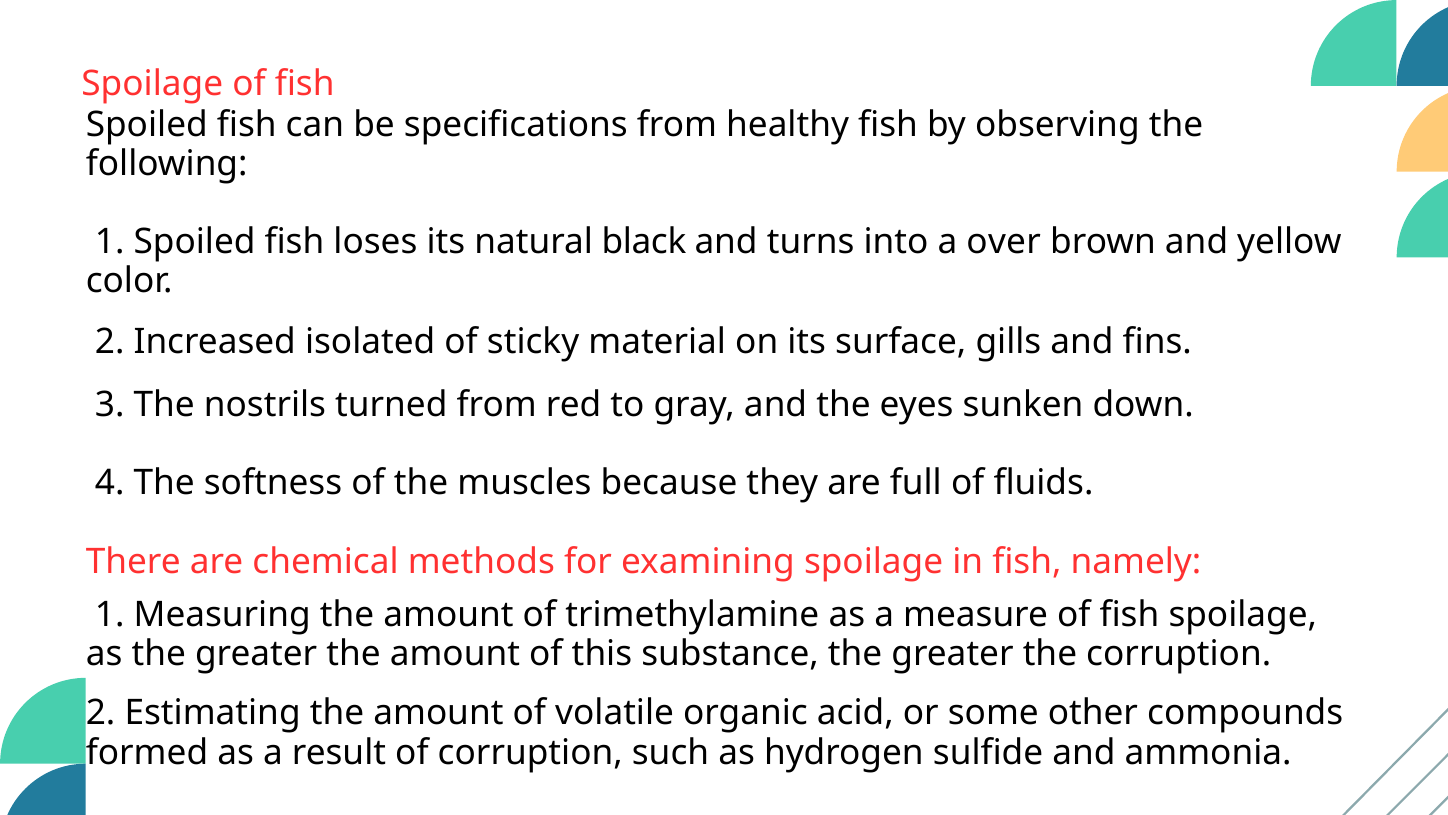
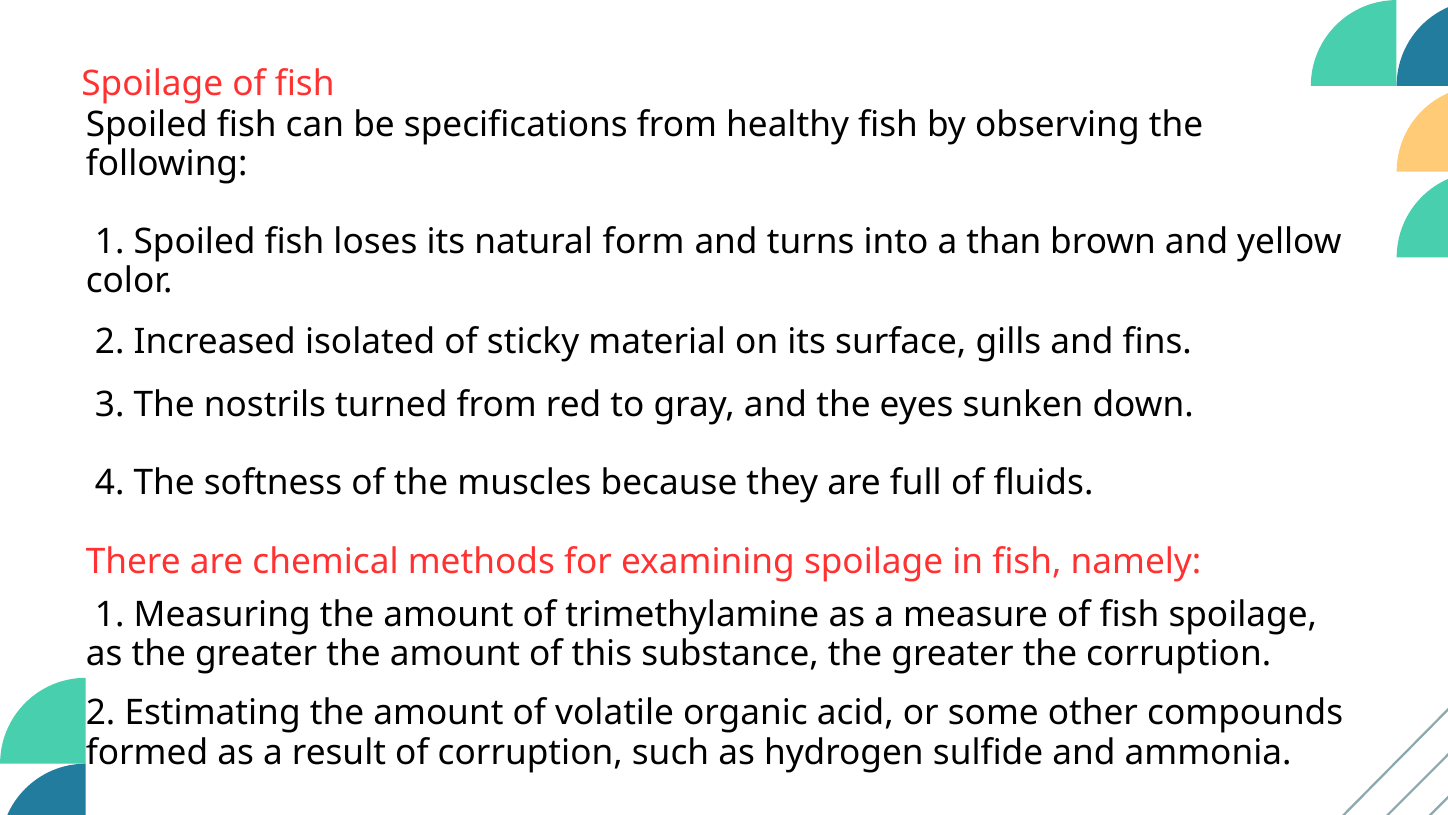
black: black -> form
over: over -> than
